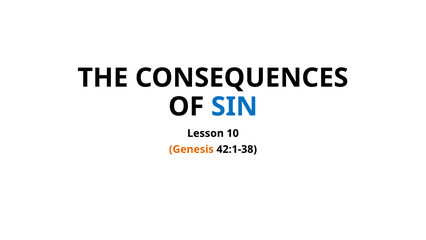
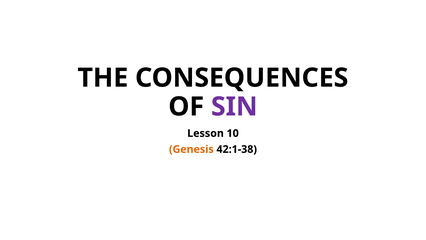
SIN colour: blue -> purple
